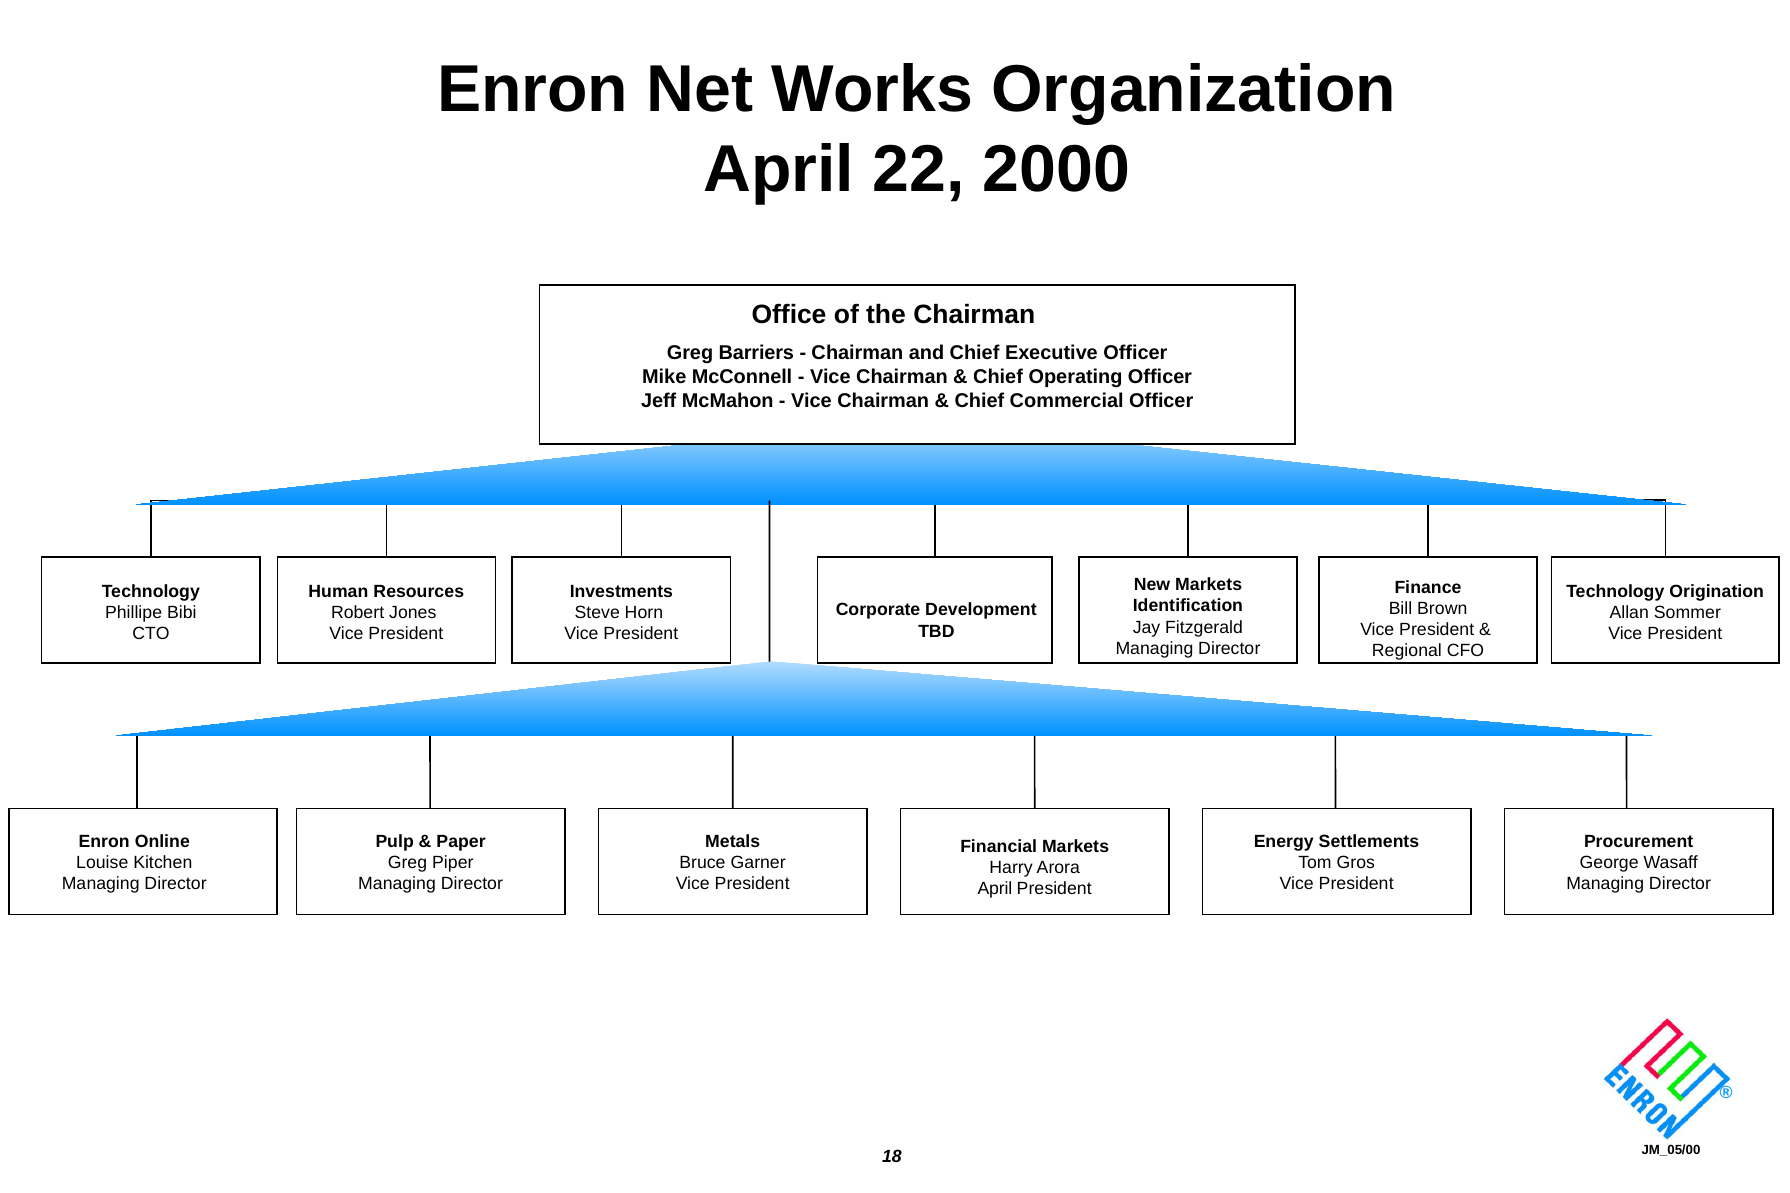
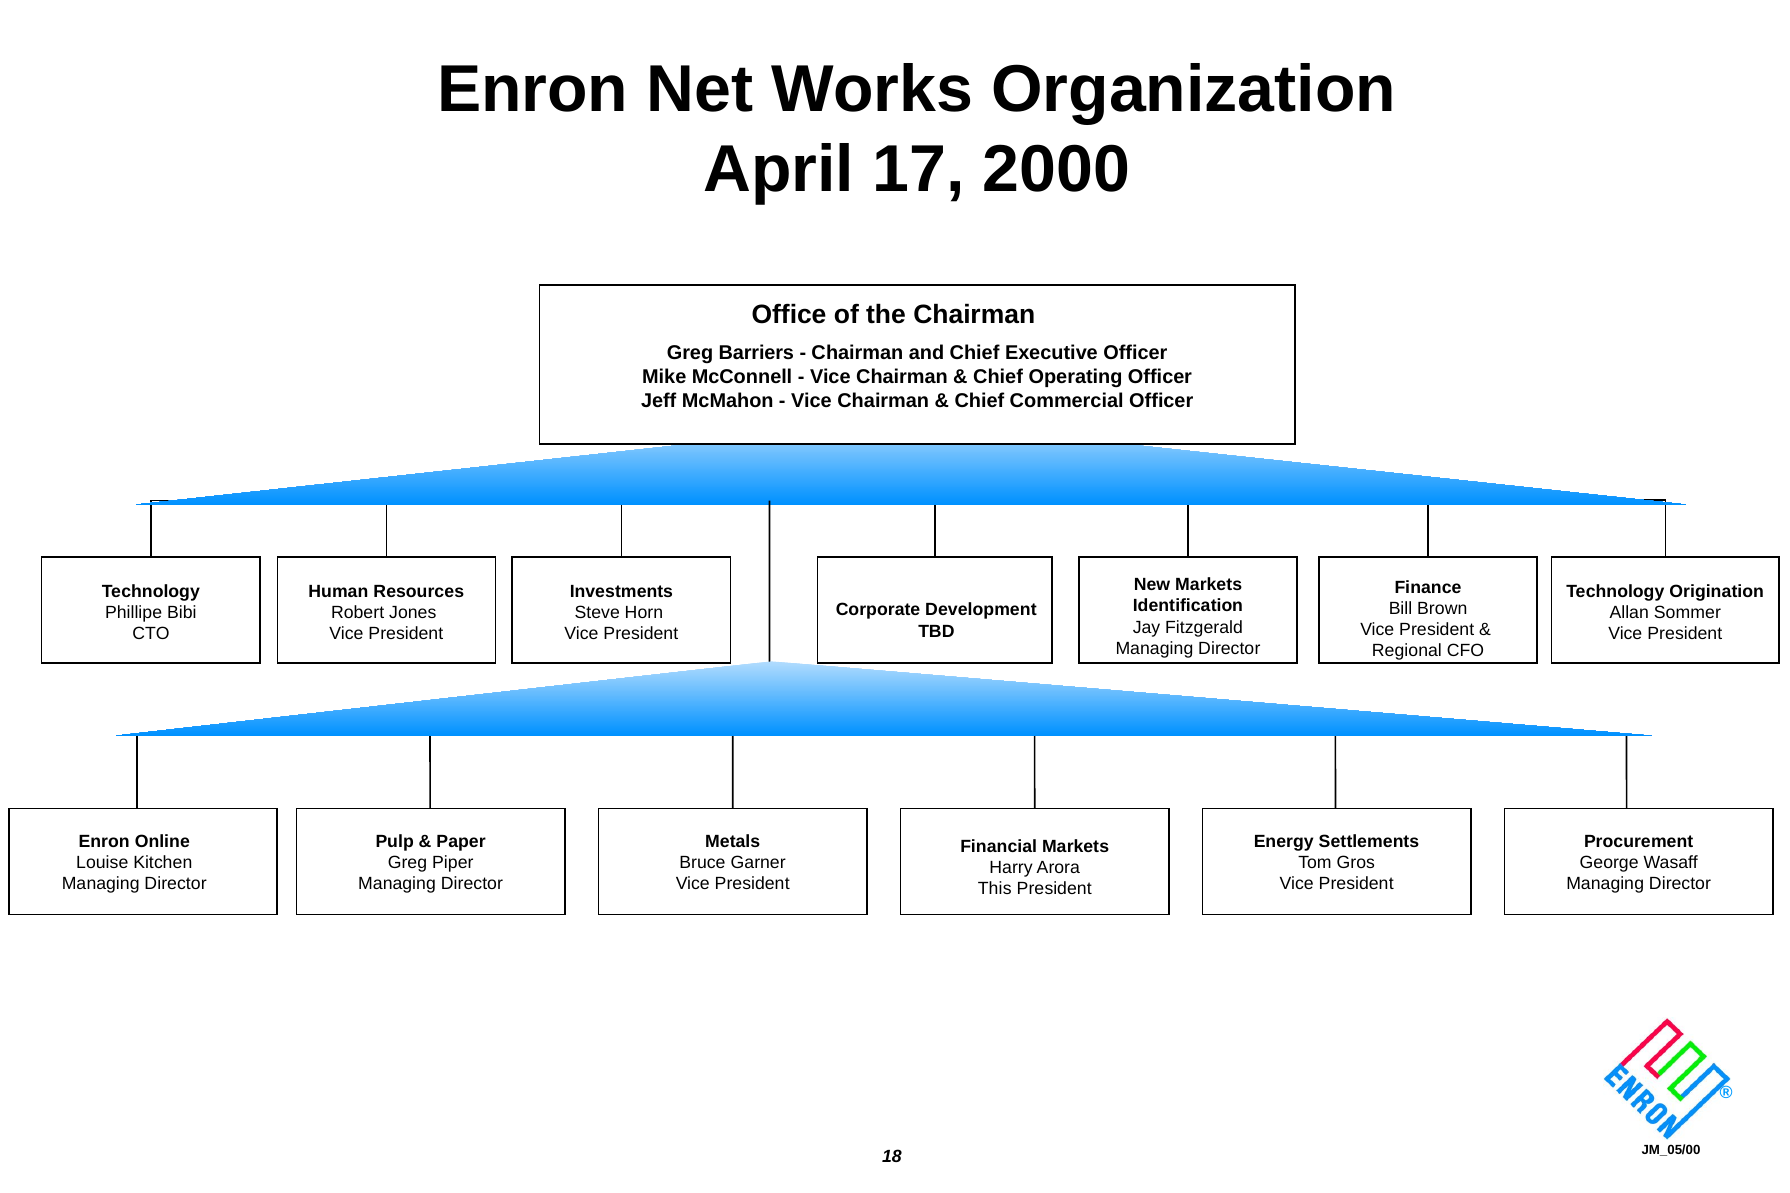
22: 22 -> 17
April at (995, 889): April -> This
